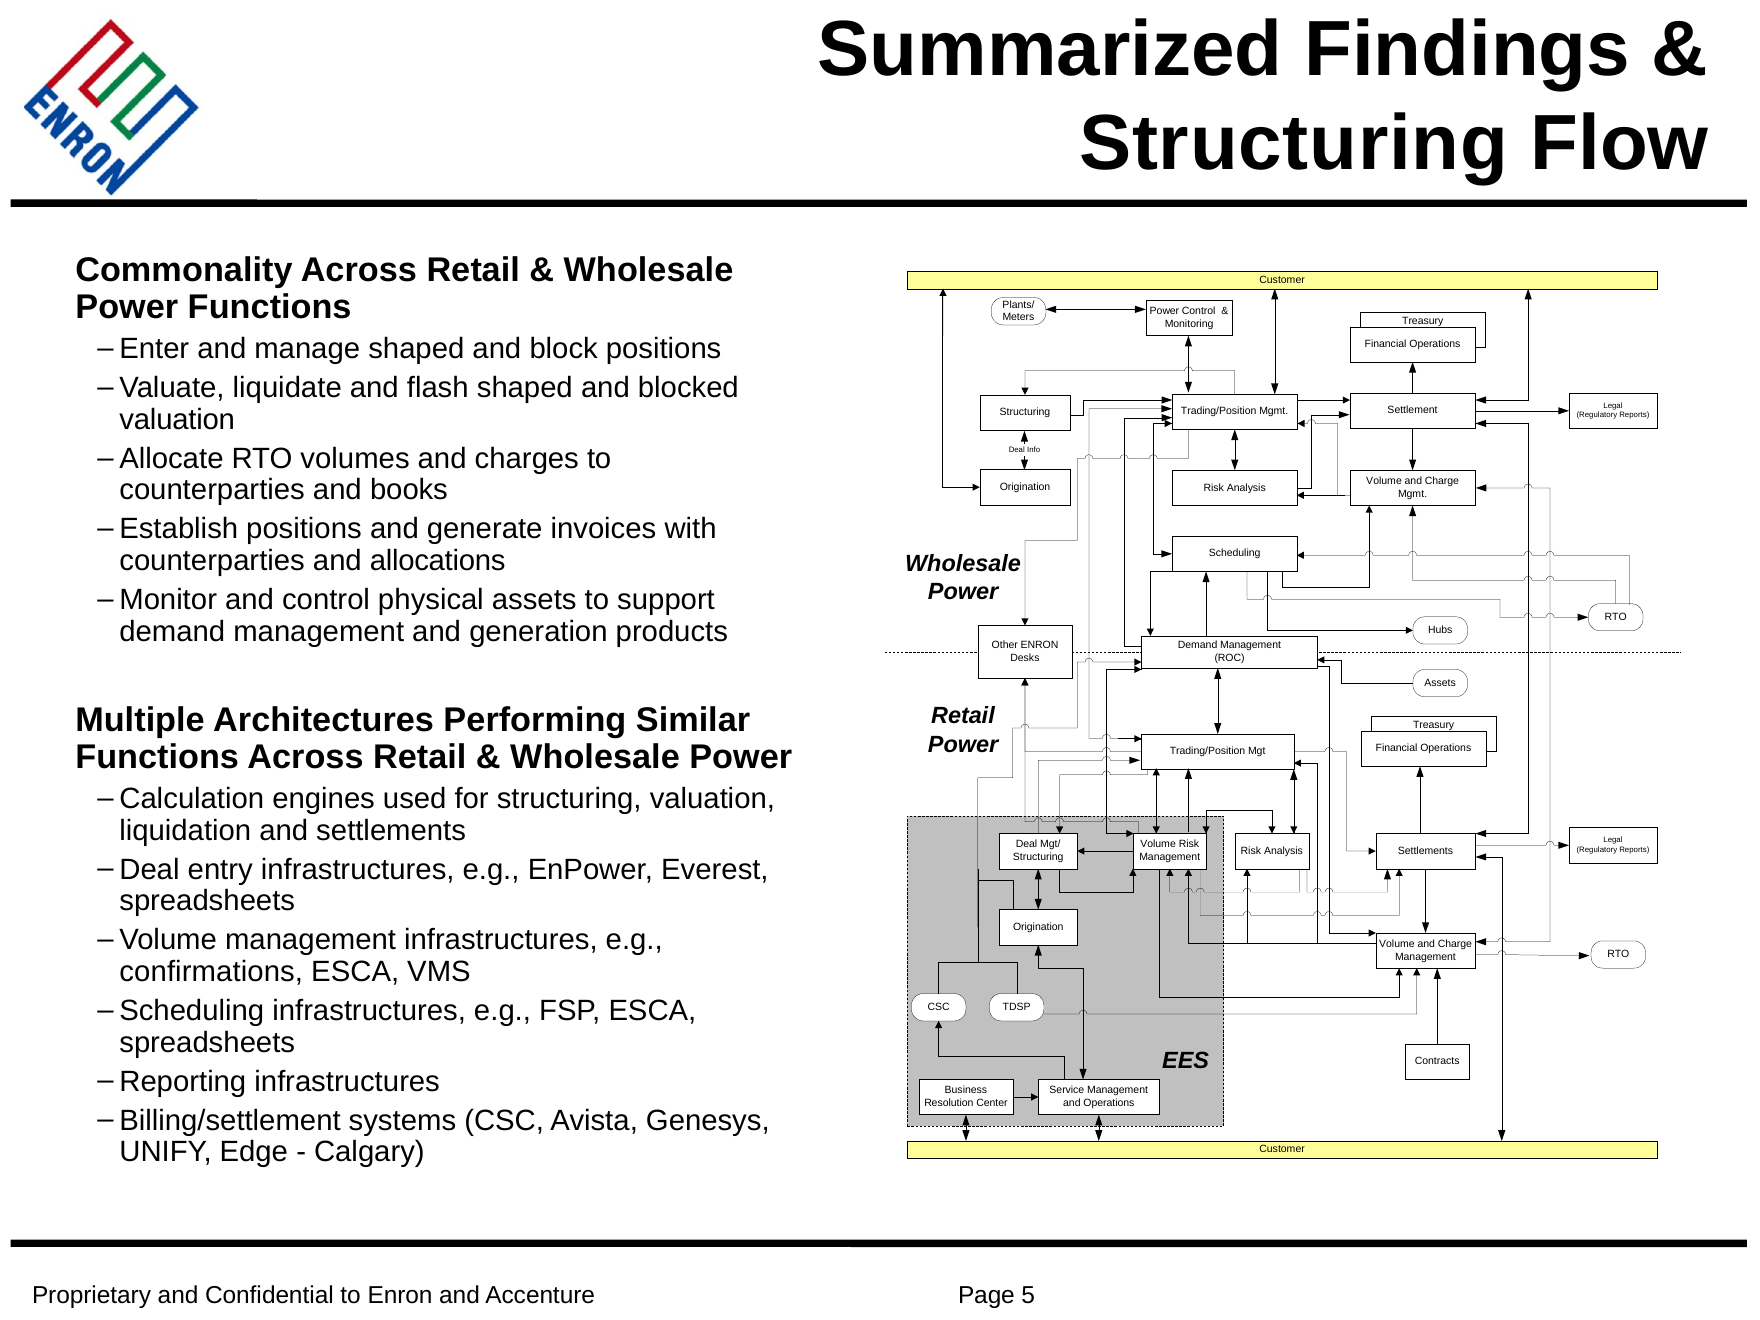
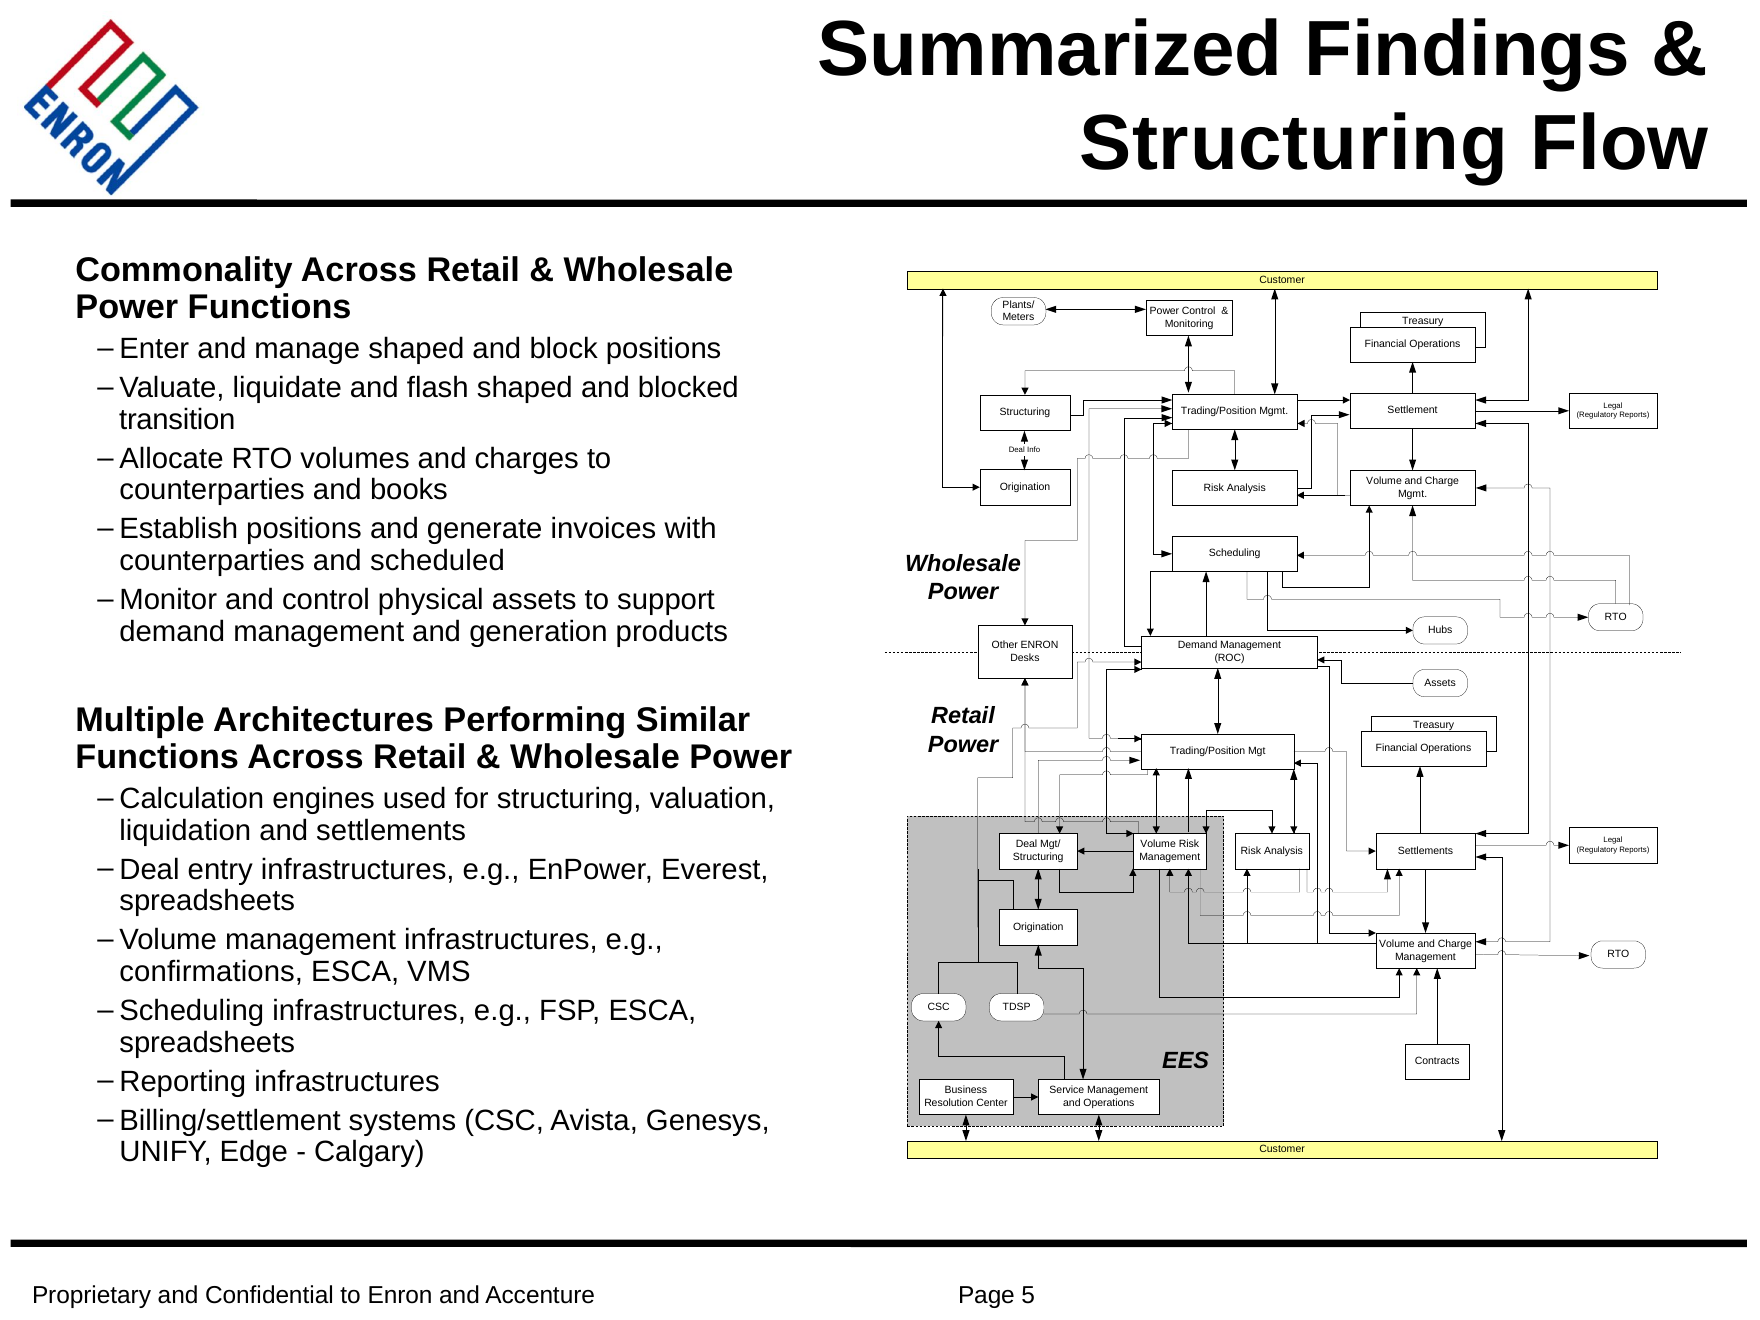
valuation at (177, 420): valuation -> transition
allocations: allocations -> scheduled
